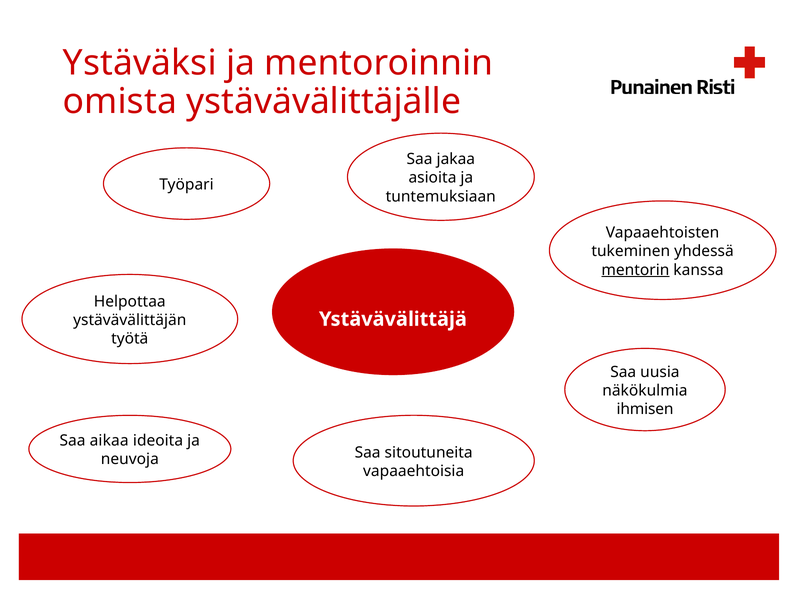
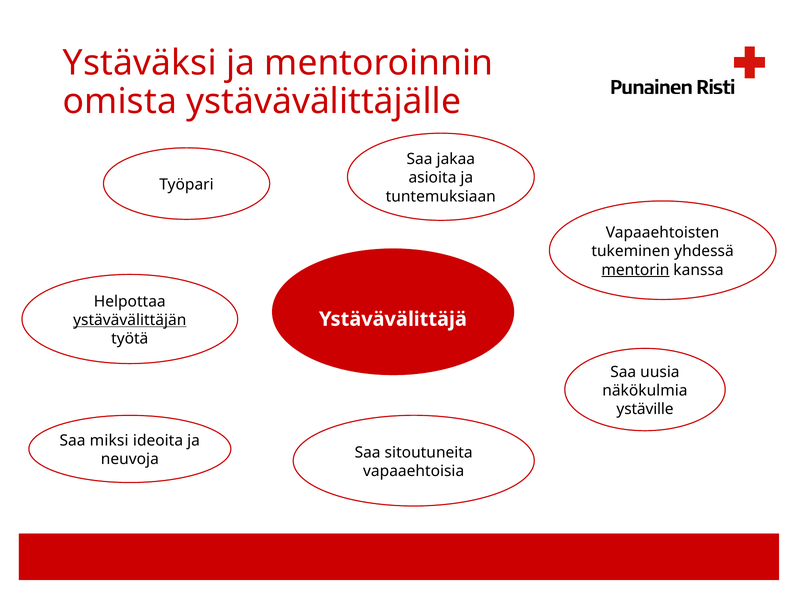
ystävävälittäjän underline: none -> present
ihmisen: ihmisen -> ystäville
aikaa: aikaa -> miksi
